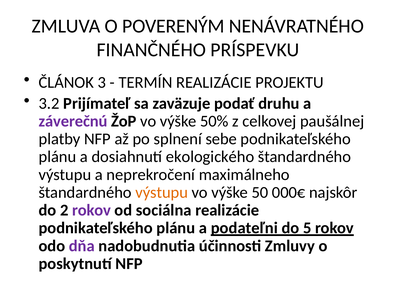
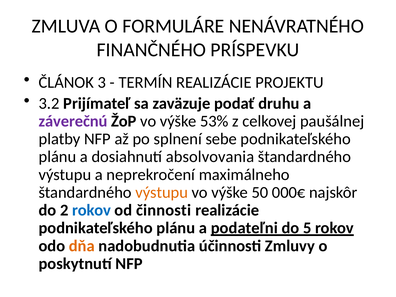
POVERENÝM: POVERENÝM -> FORMULÁRE
50%: 50% -> 53%
ekologického: ekologického -> absolvovania
rokov at (92, 210) colour: purple -> blue
sociálna: sociálna -> činnosti
dňa colour: purple -> orange
